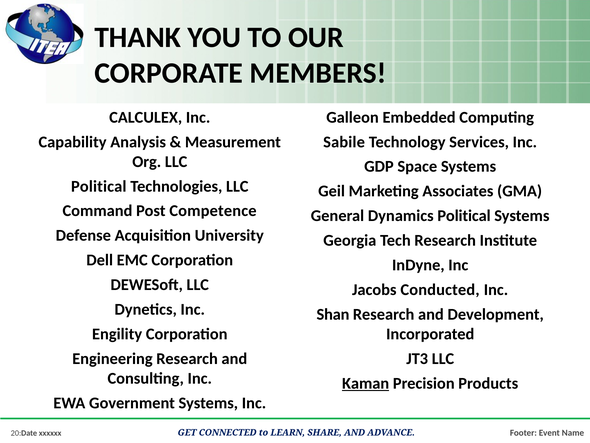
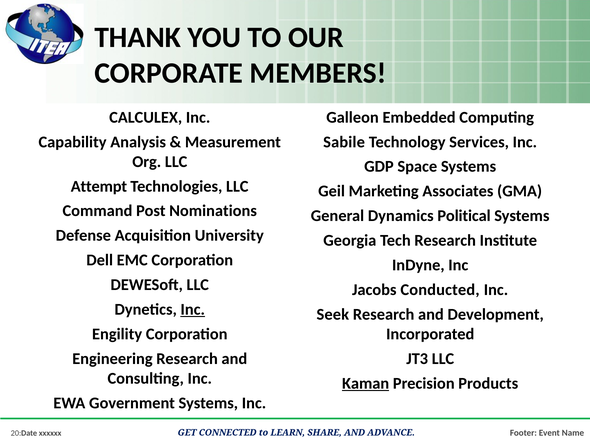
Political at (99, 186): Political -> Attempt
Competence: Competence -> Nominations
Inc at (193, 309) underline: none -> present
Shan: Shan -> Seek
